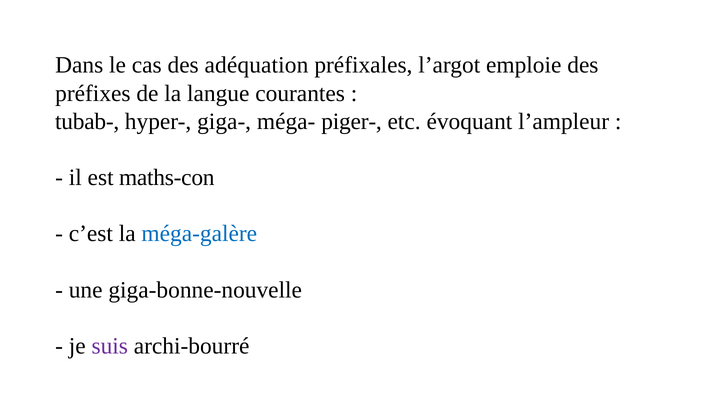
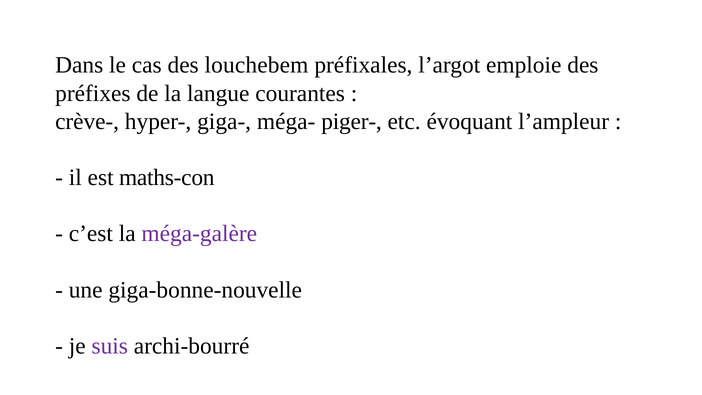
adéquation: adéquation -> louchebem
tubab-: tubab- -> crève-
méga-galère colour: blue -> purple
